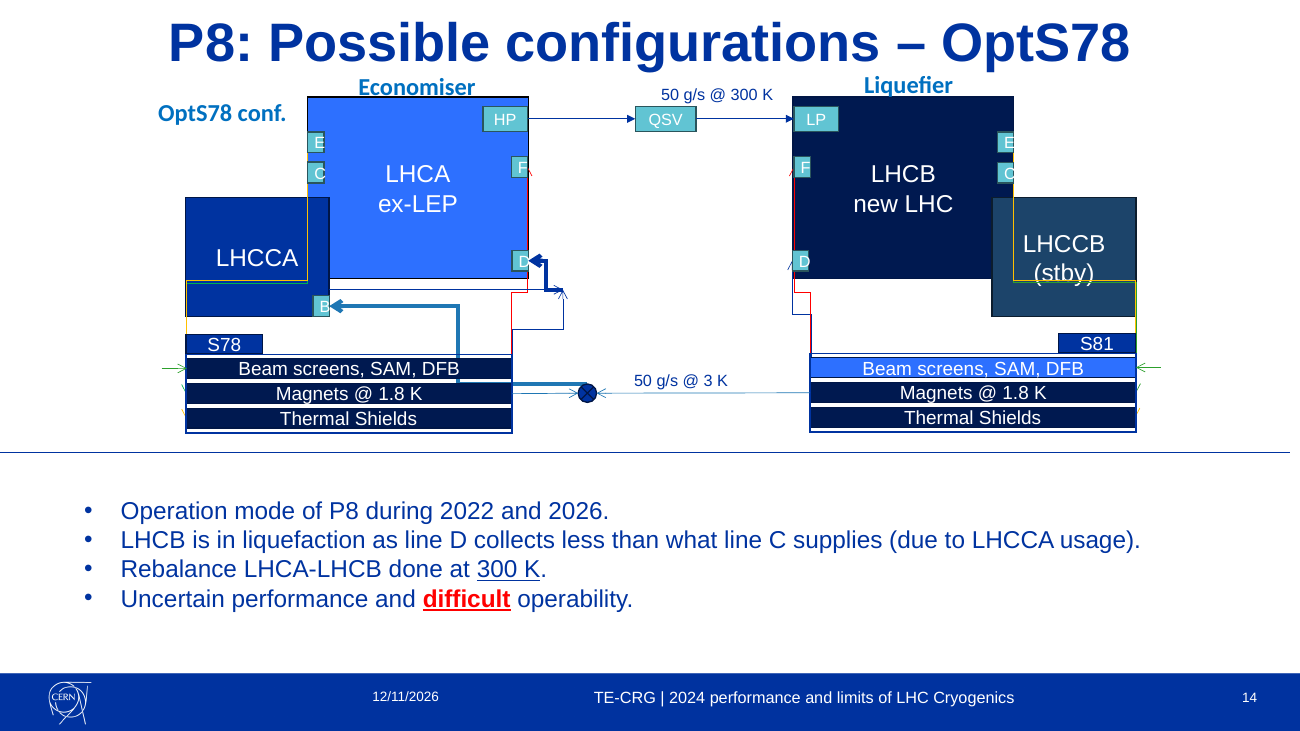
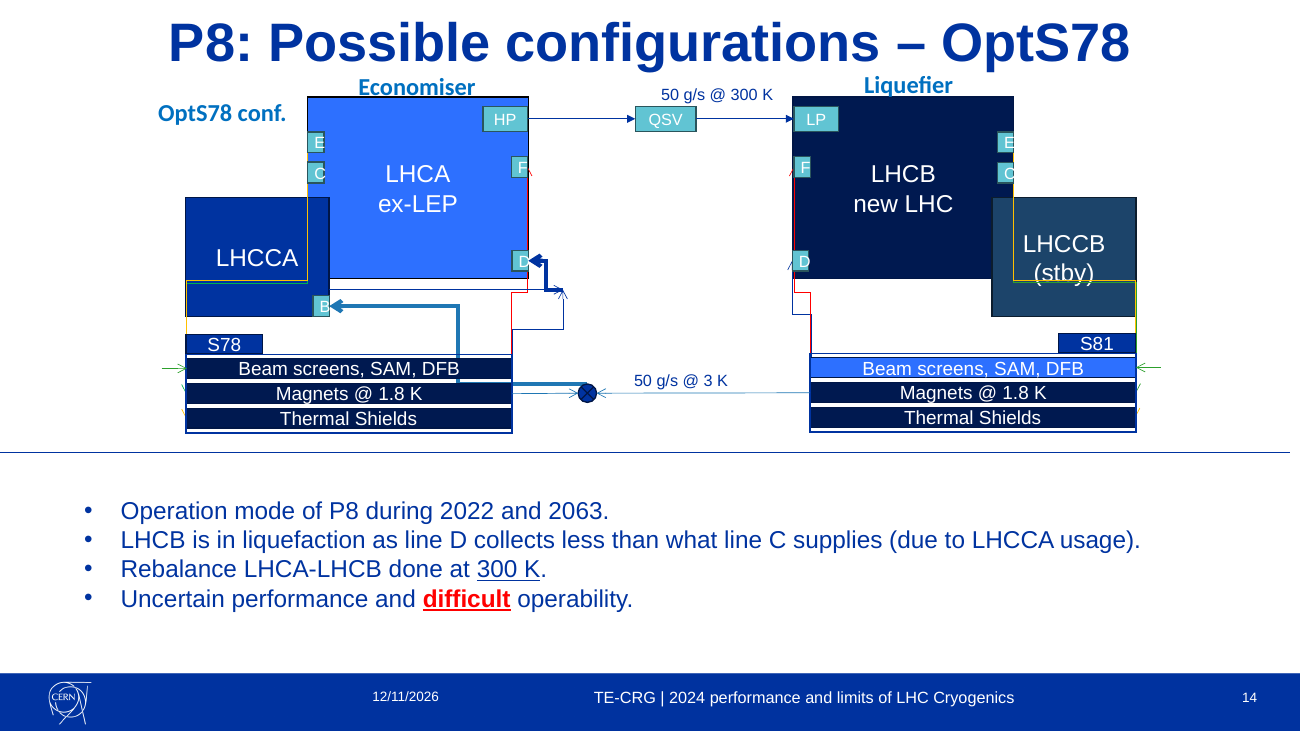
2026: 2026 -> 2063
